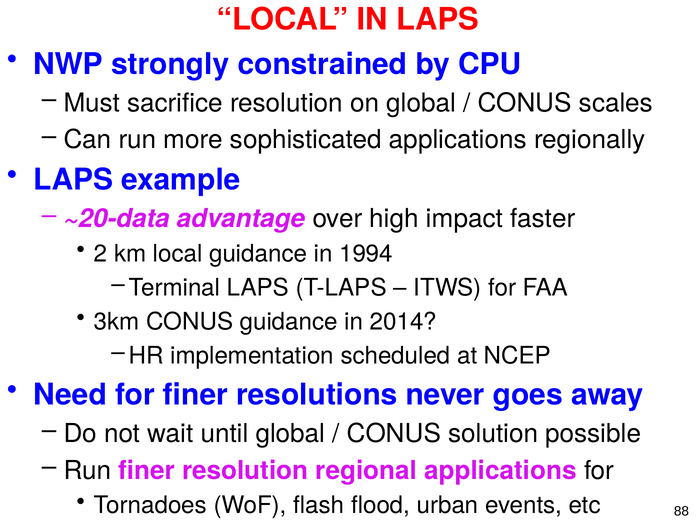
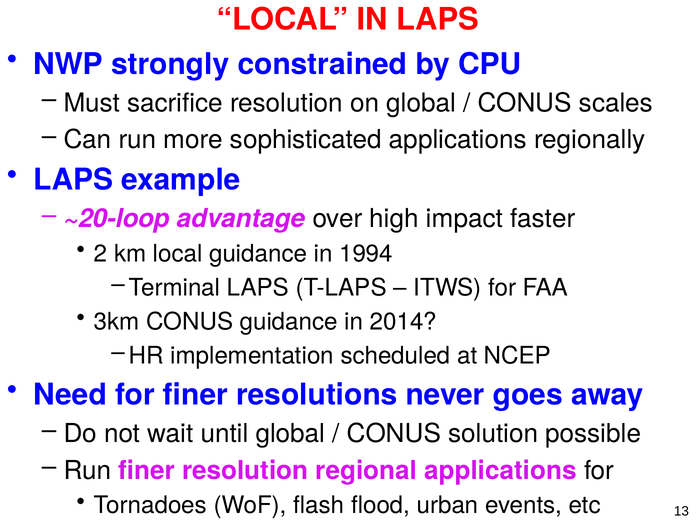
~20-data: ~20-data -> ~20-loop
88: 88 -> 13
